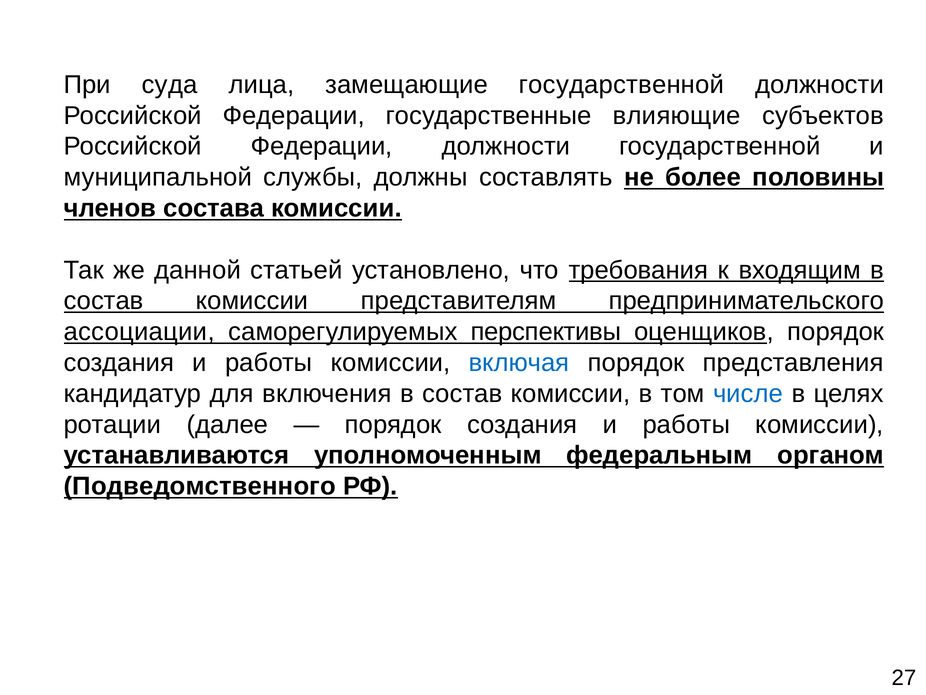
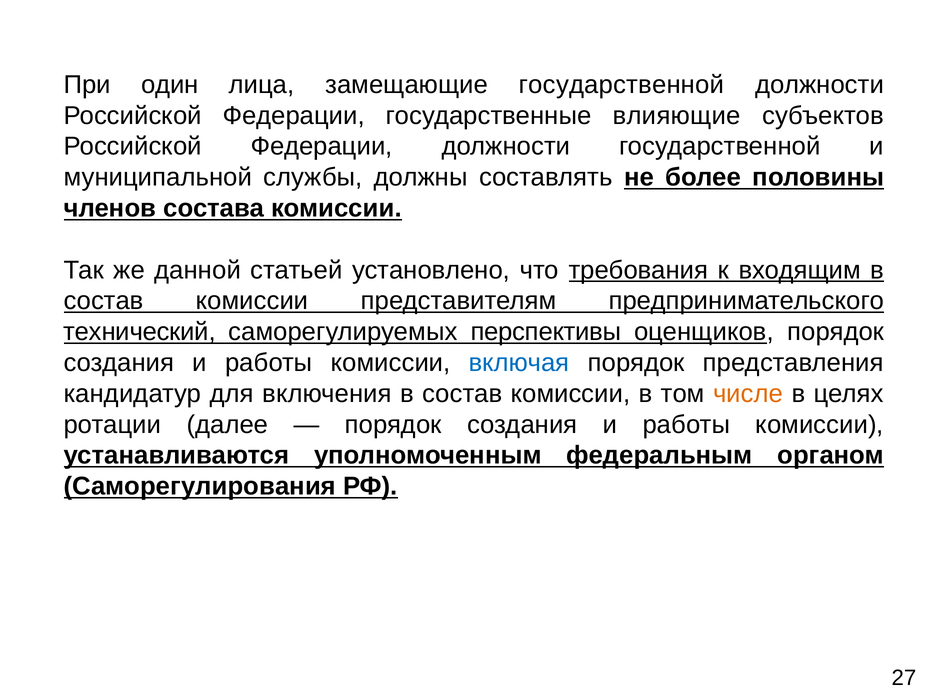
суда: суда -> один
ассоциации: ассоциации -> технический
числе colour: blue -> orange
Подведомственного: Подведомственного -> Саморегулирования
